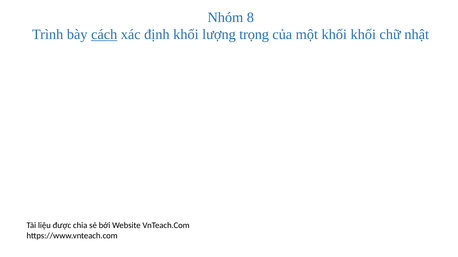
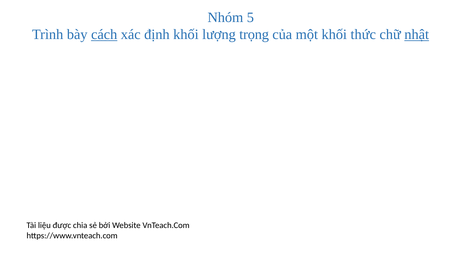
8: 8 -> 5
khối khối: khối -> thức
nhật underline: none -> present
